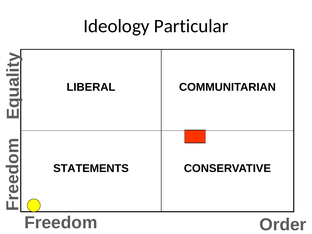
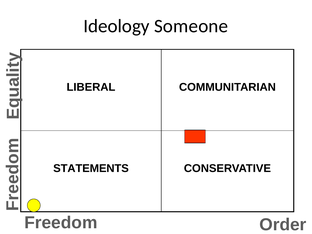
Particular: Particular -> Someone
